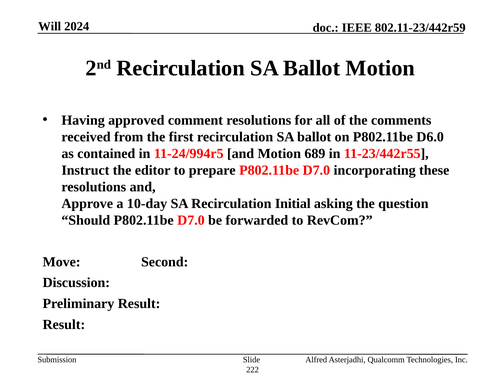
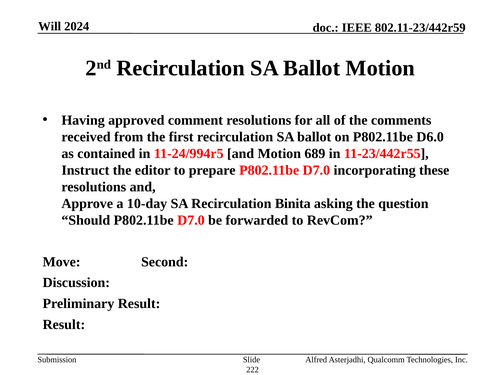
Initial: Initial -> Binita
